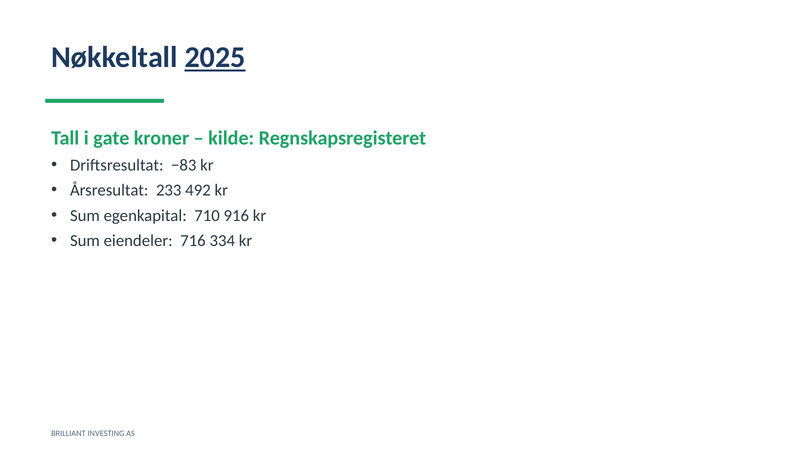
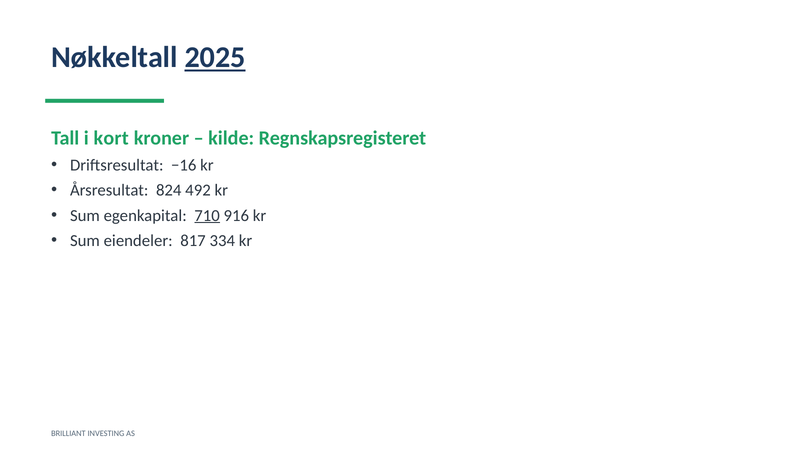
gate: gate -> kort
−83: −83 -> −16
233: 233 -> 824
710 underline: none -> present
716: 716 -> 817
